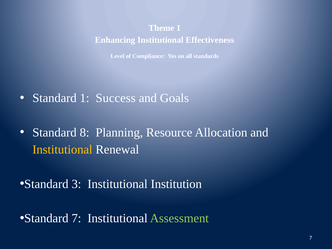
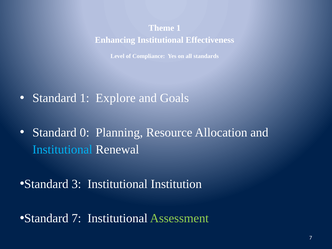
Success: Success -> Explore
8: 8 -> 0
Institutional at (62, 150) colour: yellow -> light blue
